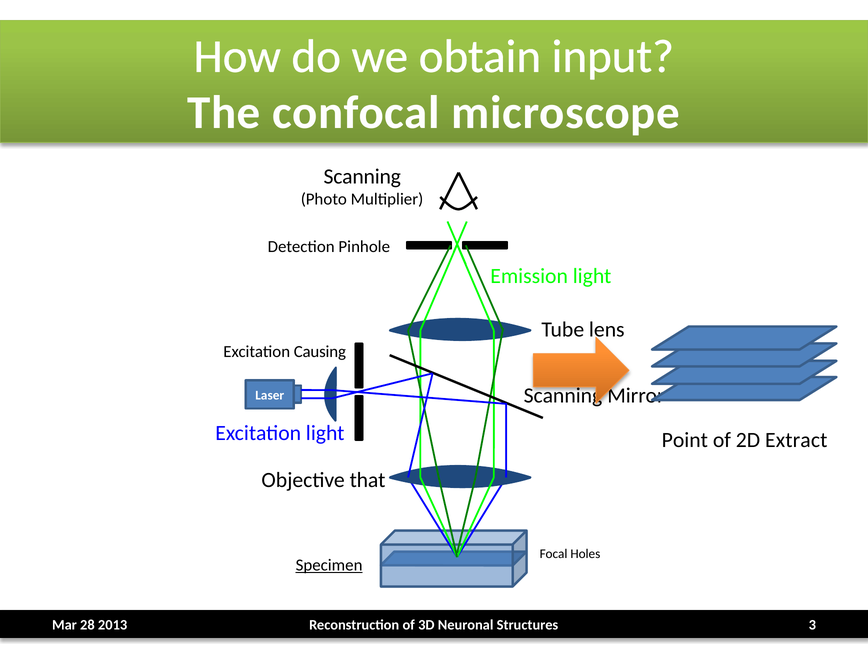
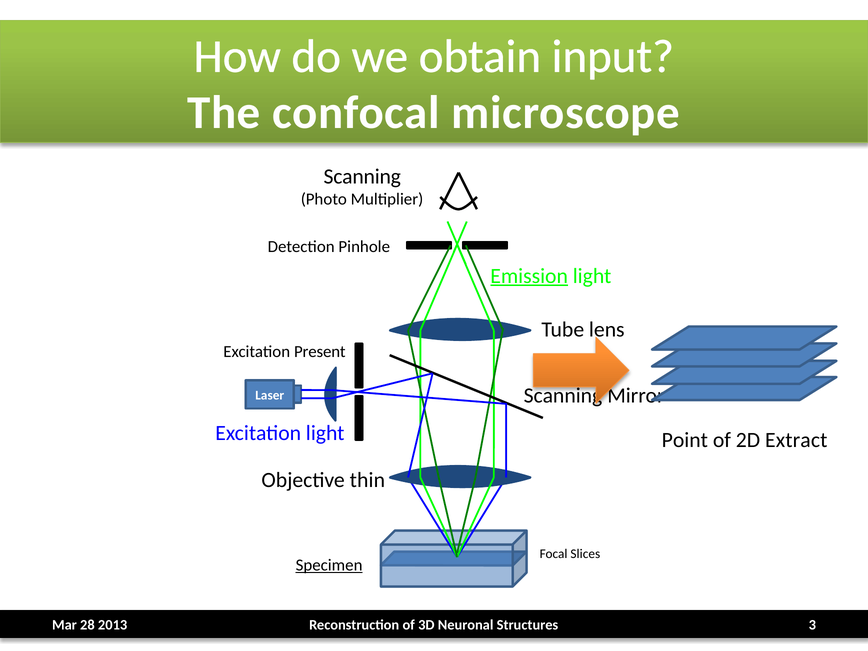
Emission underline: none -> present
Causing: Causing -> Present
that: that -> thin
Holes: Holes -> Slices
